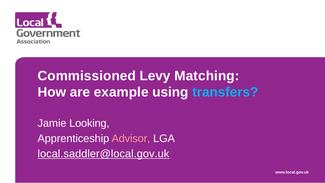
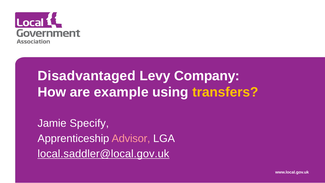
Commissioned: Commissioned -> Disadvantaged
Matching: Matching -> Company
transfers colour: light blue -> yellow
Looking: Looking -> Specify
